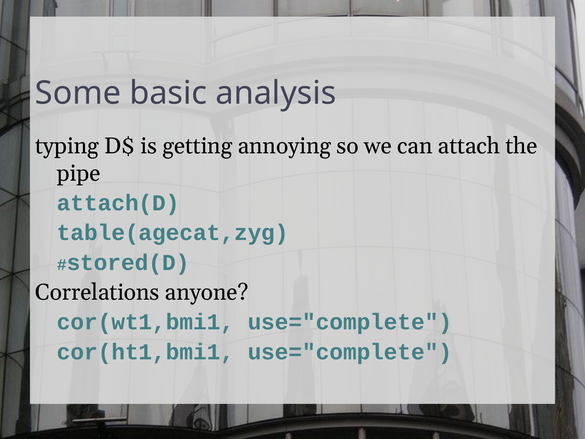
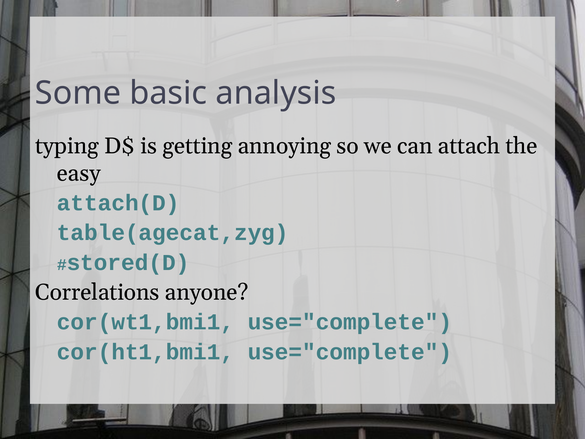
pipe: pipe -> easy
